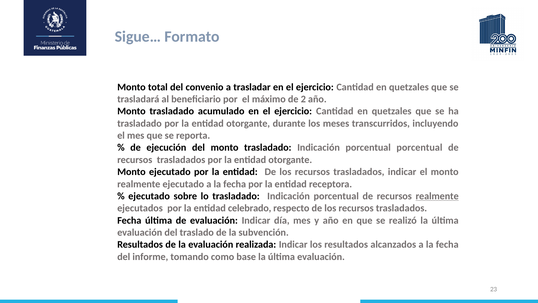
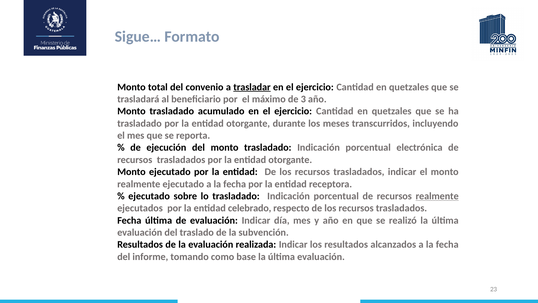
trasladar underline: none -> present
2: 2 -> 3
porcentual porcentual: porcentual -> electrónica
